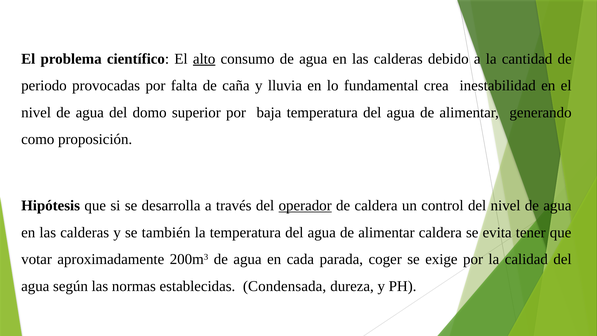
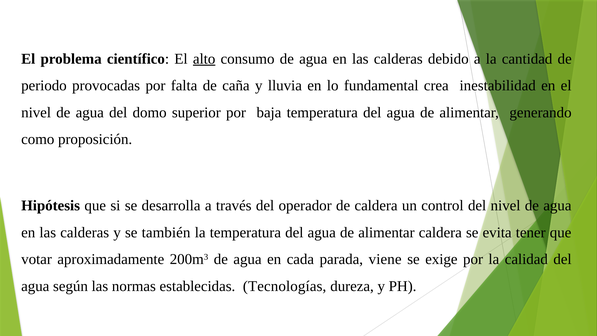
operador underline: present -> none
coger: coger -> viene
Condensada: Condensada -> Tecnologías
